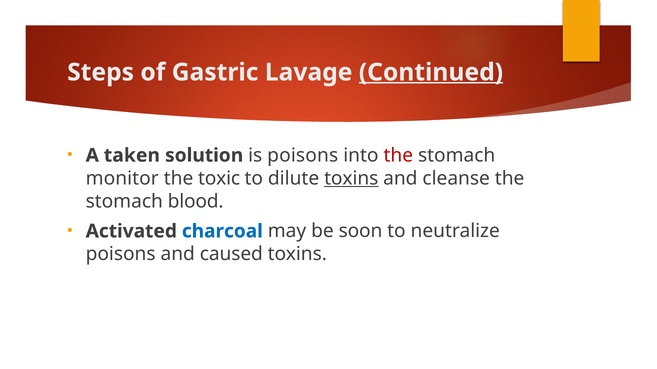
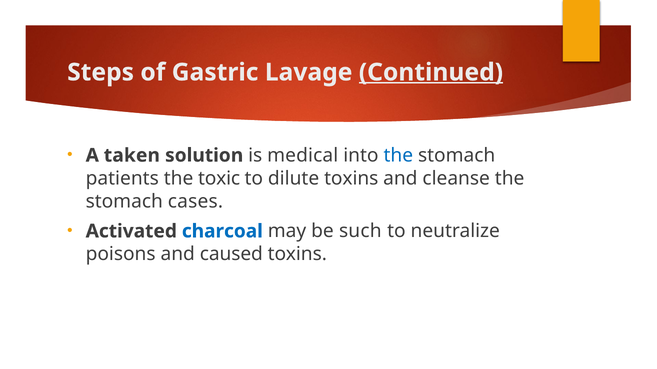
is poisons: poisons -> medical
the at (398, 156) colour: red -> blue
monitor: monitor -> patients
toxins at (351, 179) underline: present -> none
blood: blood -> cases
soon: soon -> such
